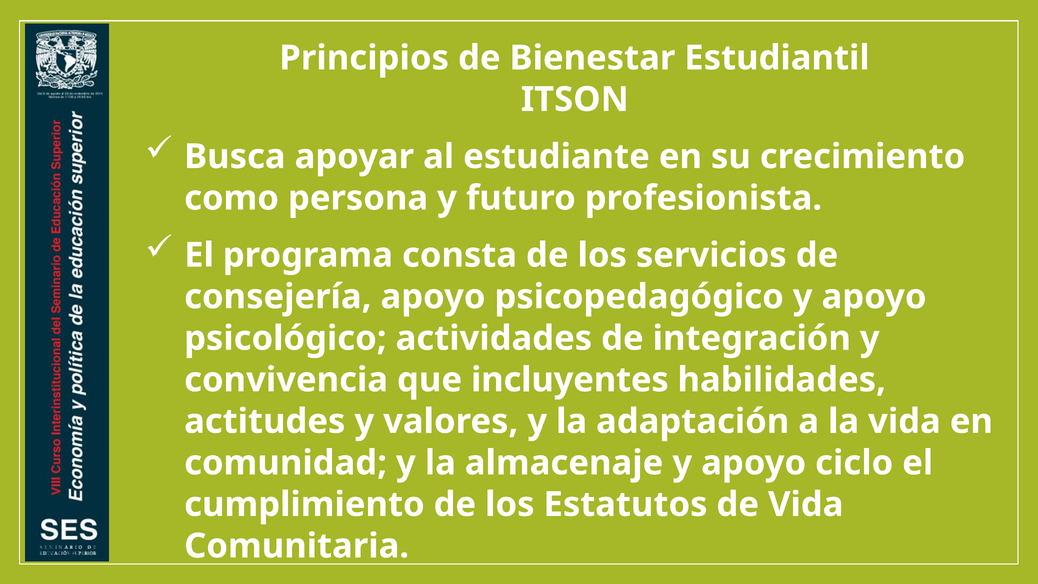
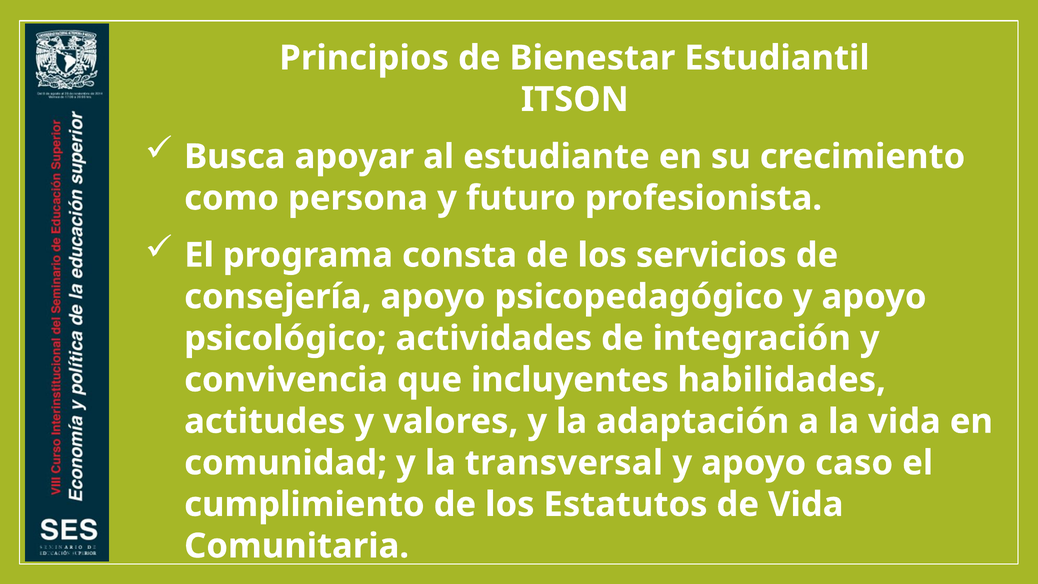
almacenaje: almacenaje -> transversal
ciclo: ciclo -> caso
